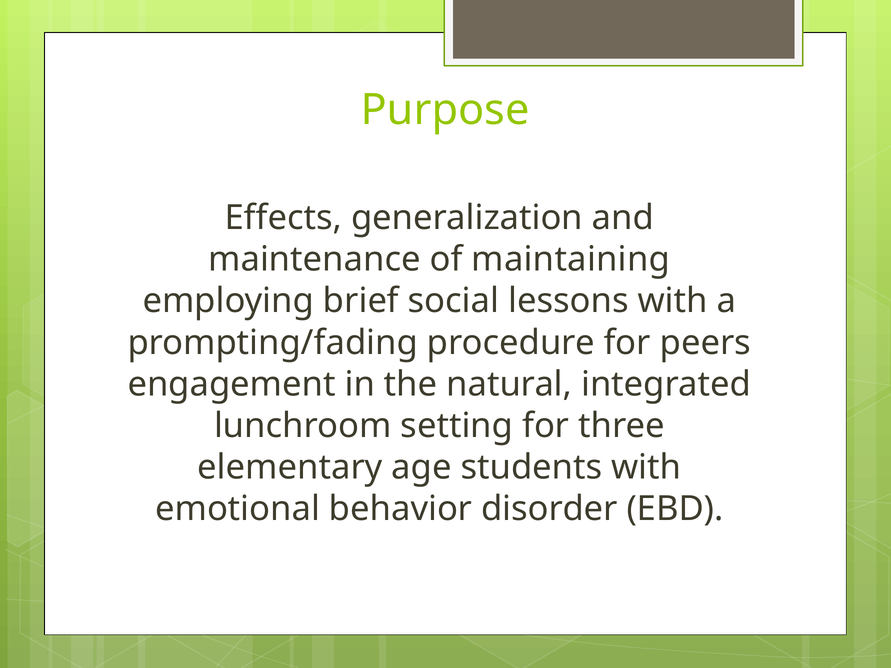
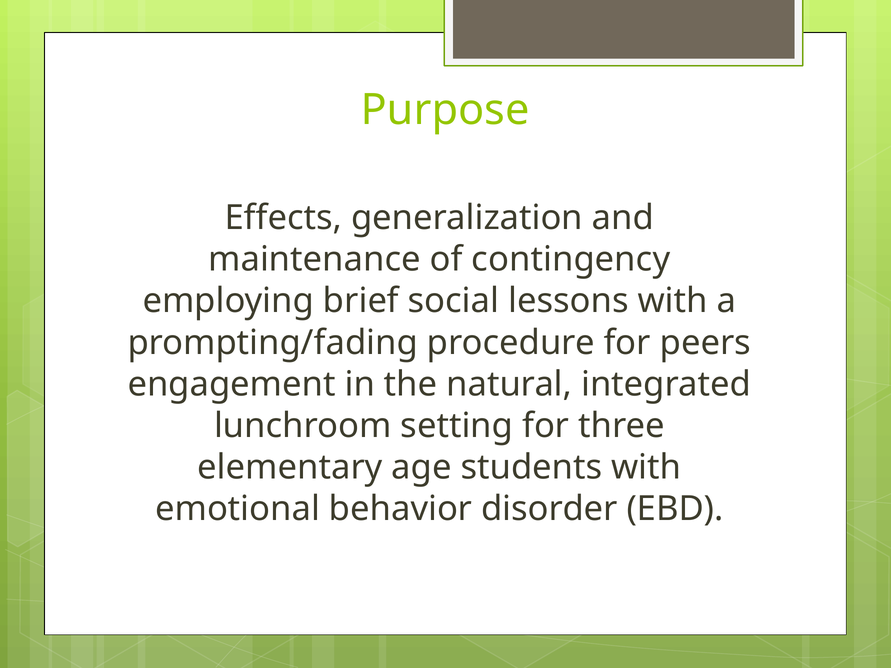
maintaining: maintaining -> contingency
